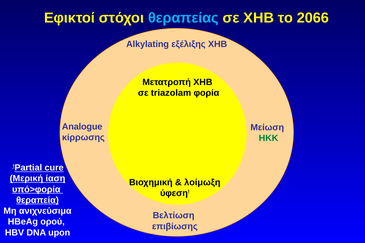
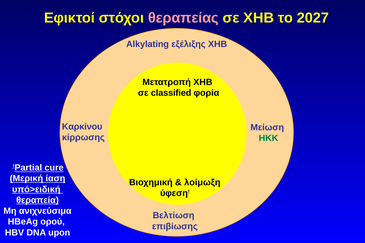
θεραπείας colour: light blue -> pink
2066: 2066 -> 2027
triazolam: triazolam -> classified
Analogue: Analogue -> Καρκίνου
υπό>φορία: υπό>φορία -> υπό>ειδική
